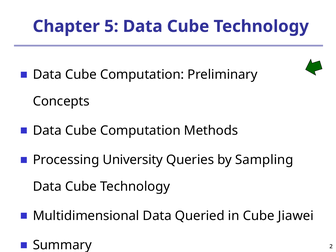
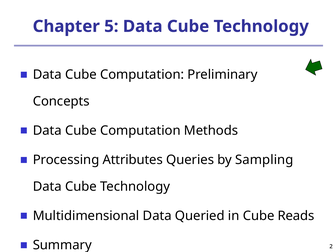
University: University -> Attributes
Jiawei: Jiawei -> Reads
